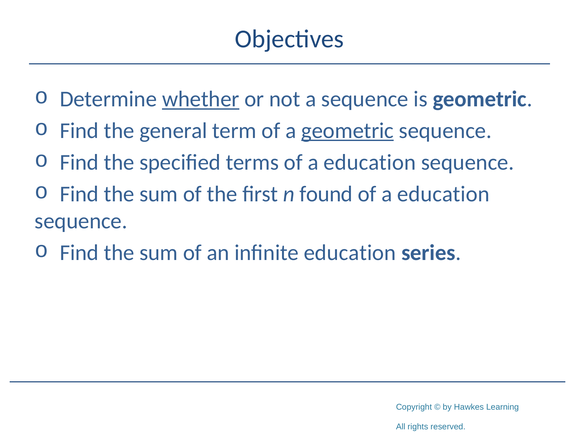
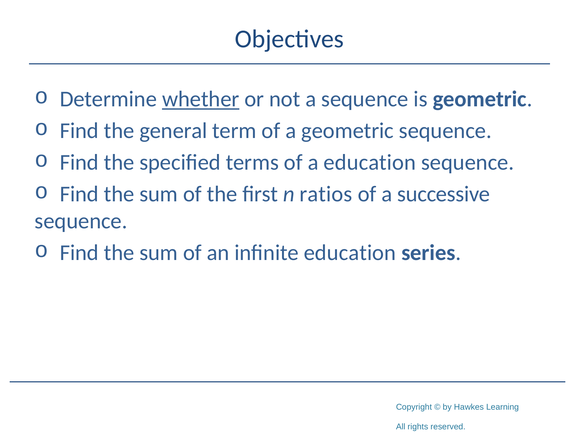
geometric at (348, 131) underline: present -> none
found: found -> ratios
education at (444, 194): education -> successive
